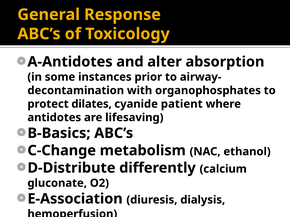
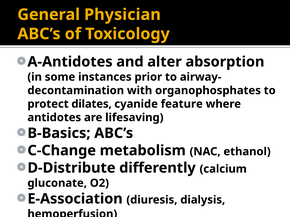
Response: Response -> Physician
patient: patient -> feature
